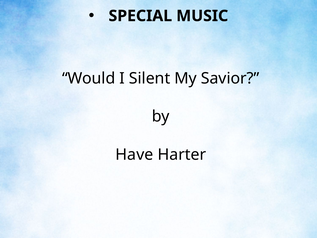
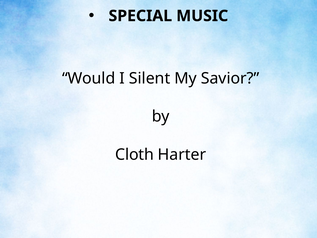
Have: Have -> Cloth
